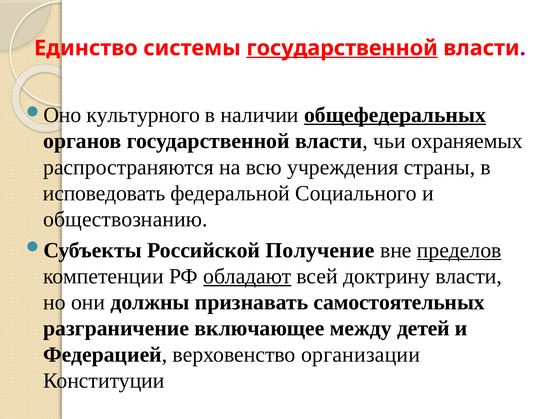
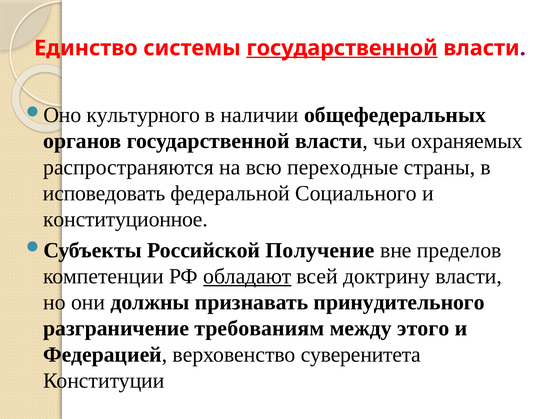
общефедеральных underline: present -> none
учреждения: учреждения -> переходные
обществознанию: обществознанию -> конституционное
пределов underline: present -> none
самостоятельных: самостоятельных -> принудительного
включающее: включающее -> требованиям
детей: детей -> этого
организации: организации -> суверенитета
